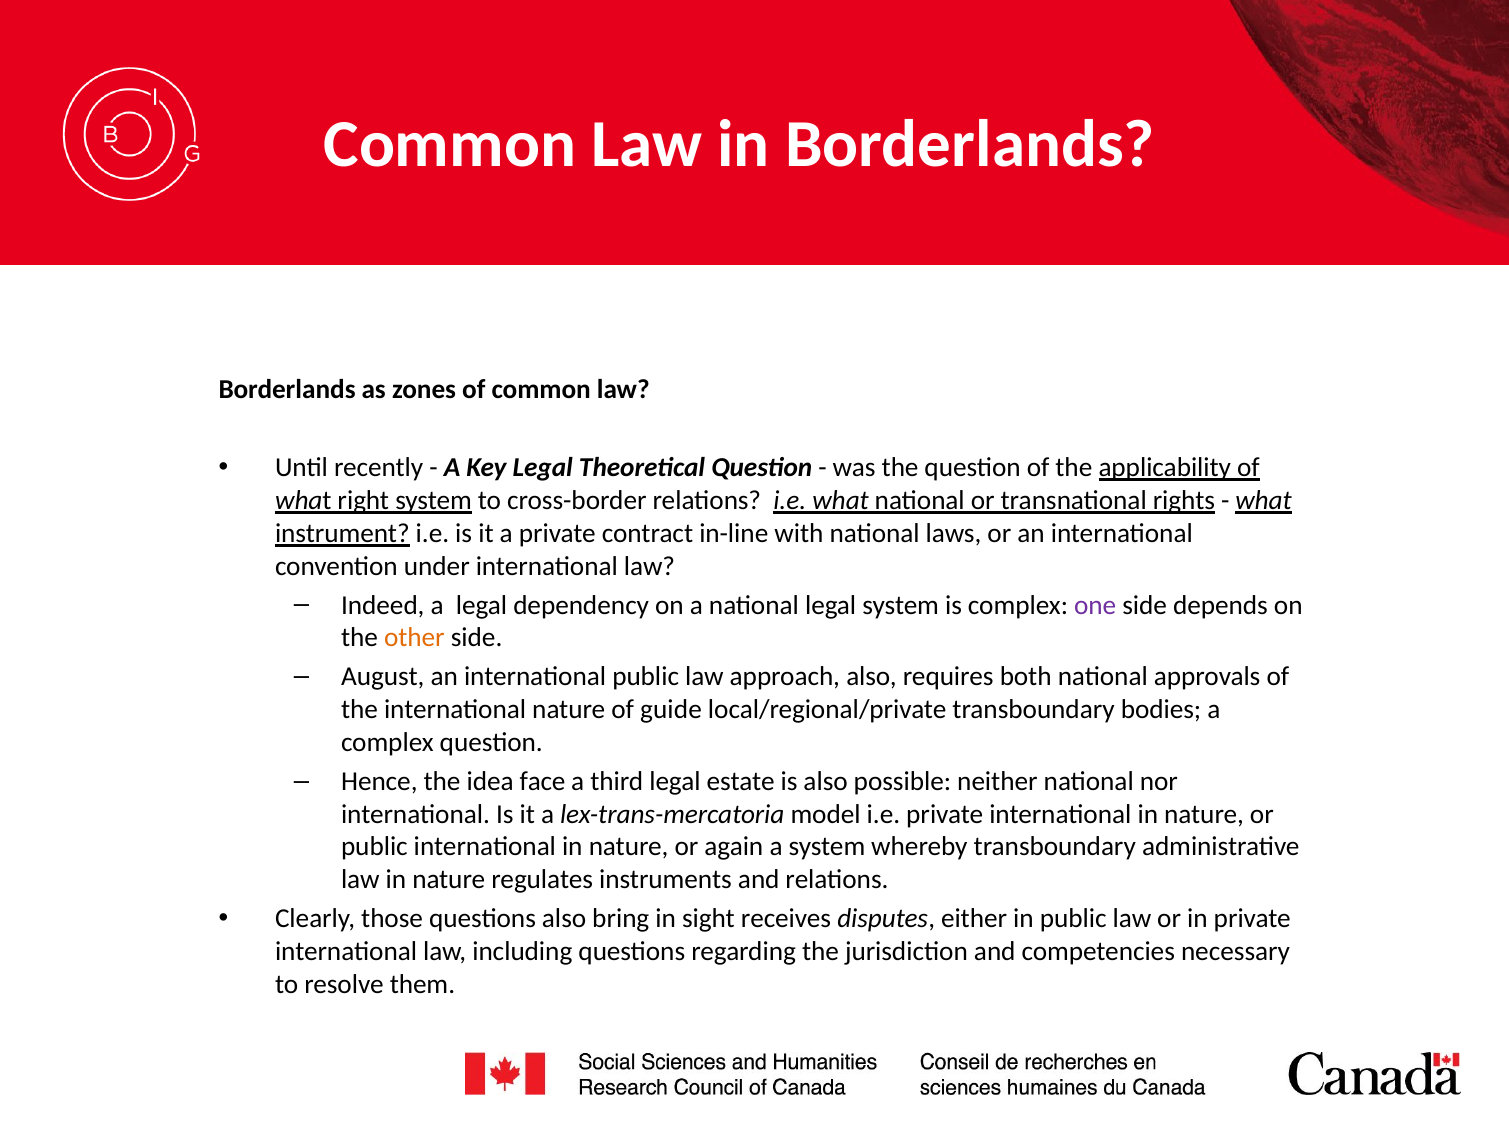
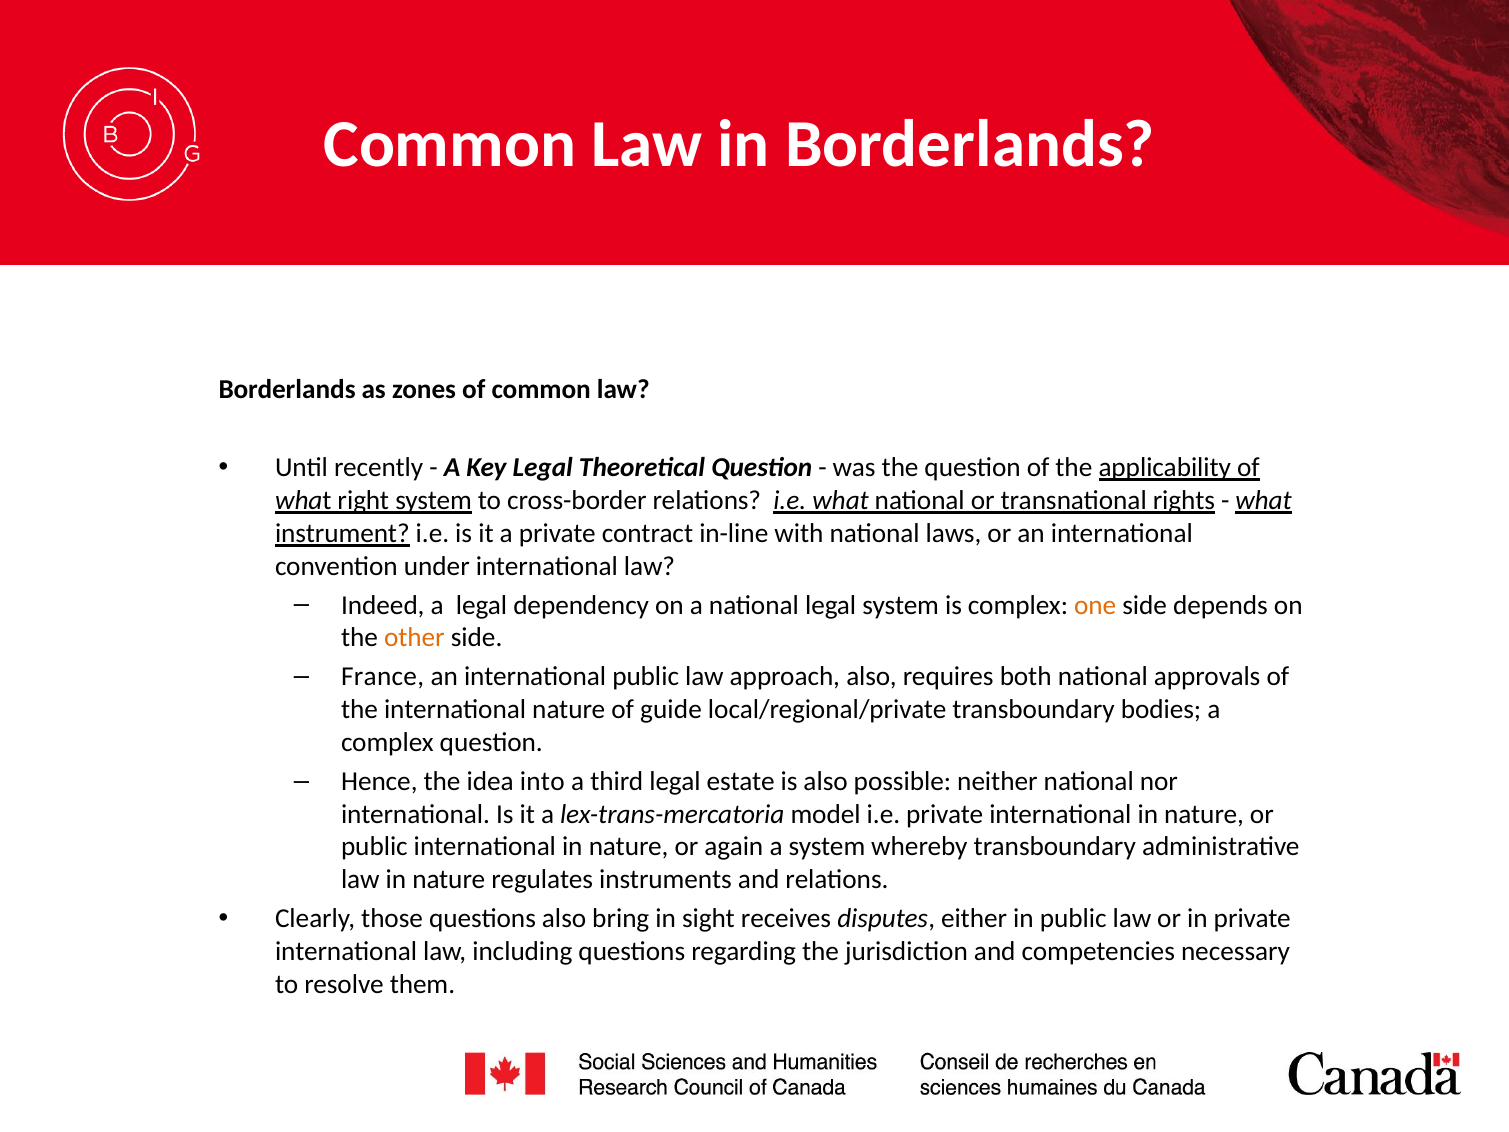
one colour: purple -> orange
August: August -> France
face: face -> into
